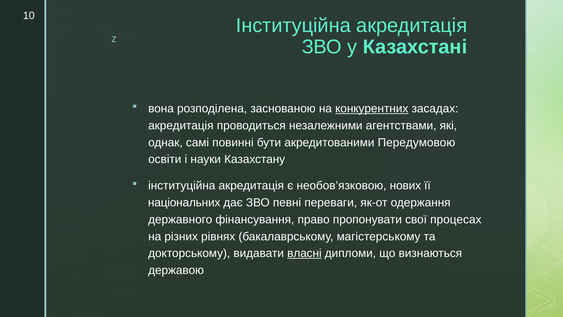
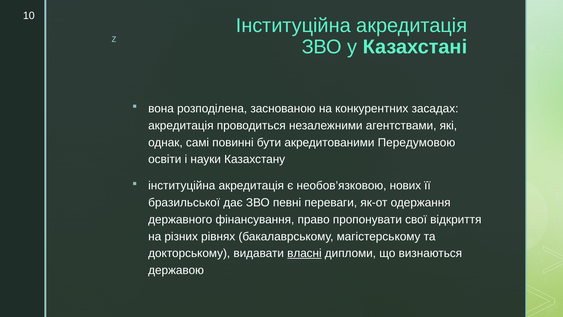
конкурентних underline: present -> none
національних: національних -> бразильської
процесах: процесах -> відкриття
